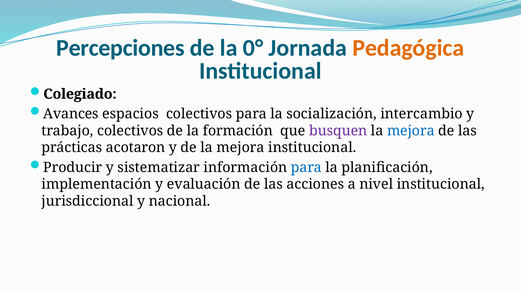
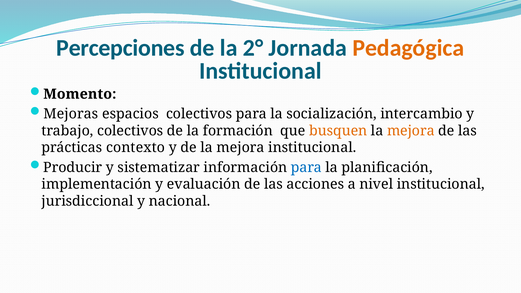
0°: 0° -> 2°
Colegiado: Colegiado -> Momento
Avances: Avances -> Mejoras
busquen colour: purple -> orange
mejora at (411, 131) colour: blue -> orange
acotaron: acotaron -> contexto
